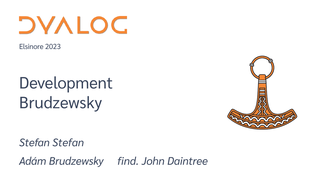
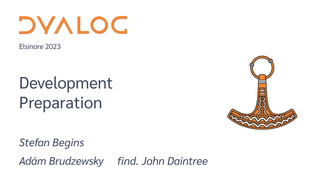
Brudzewsky at (61, 103): Brudzewsky -> Preparation
Stefan Stefan: Stefan -> Begins
